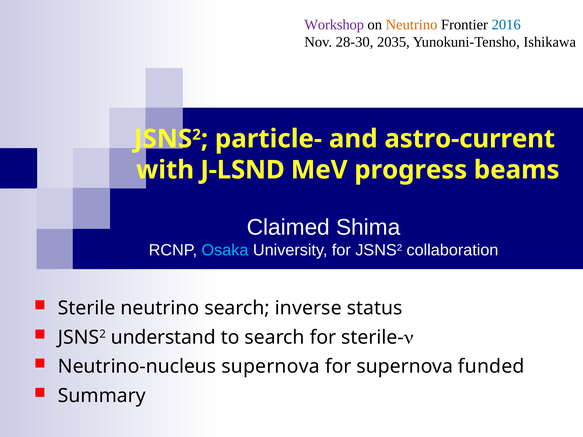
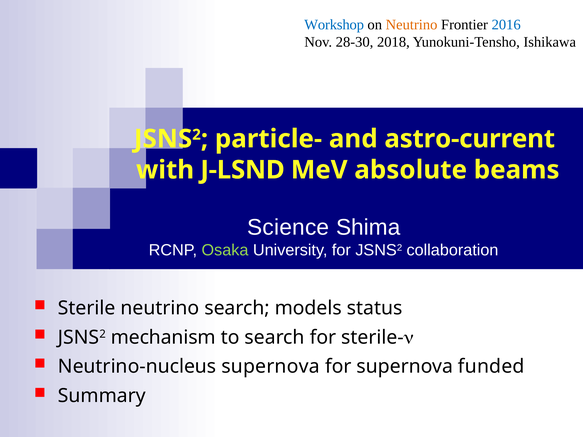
Workshop colour: purple -> blue
2035: 2035 -> 2018
progress: progress -> absolute
Claimed: Claimed -> Science
Osaka colour: light blue -> light green
inverse: inverse -> models
understand: understand -> mechanism
